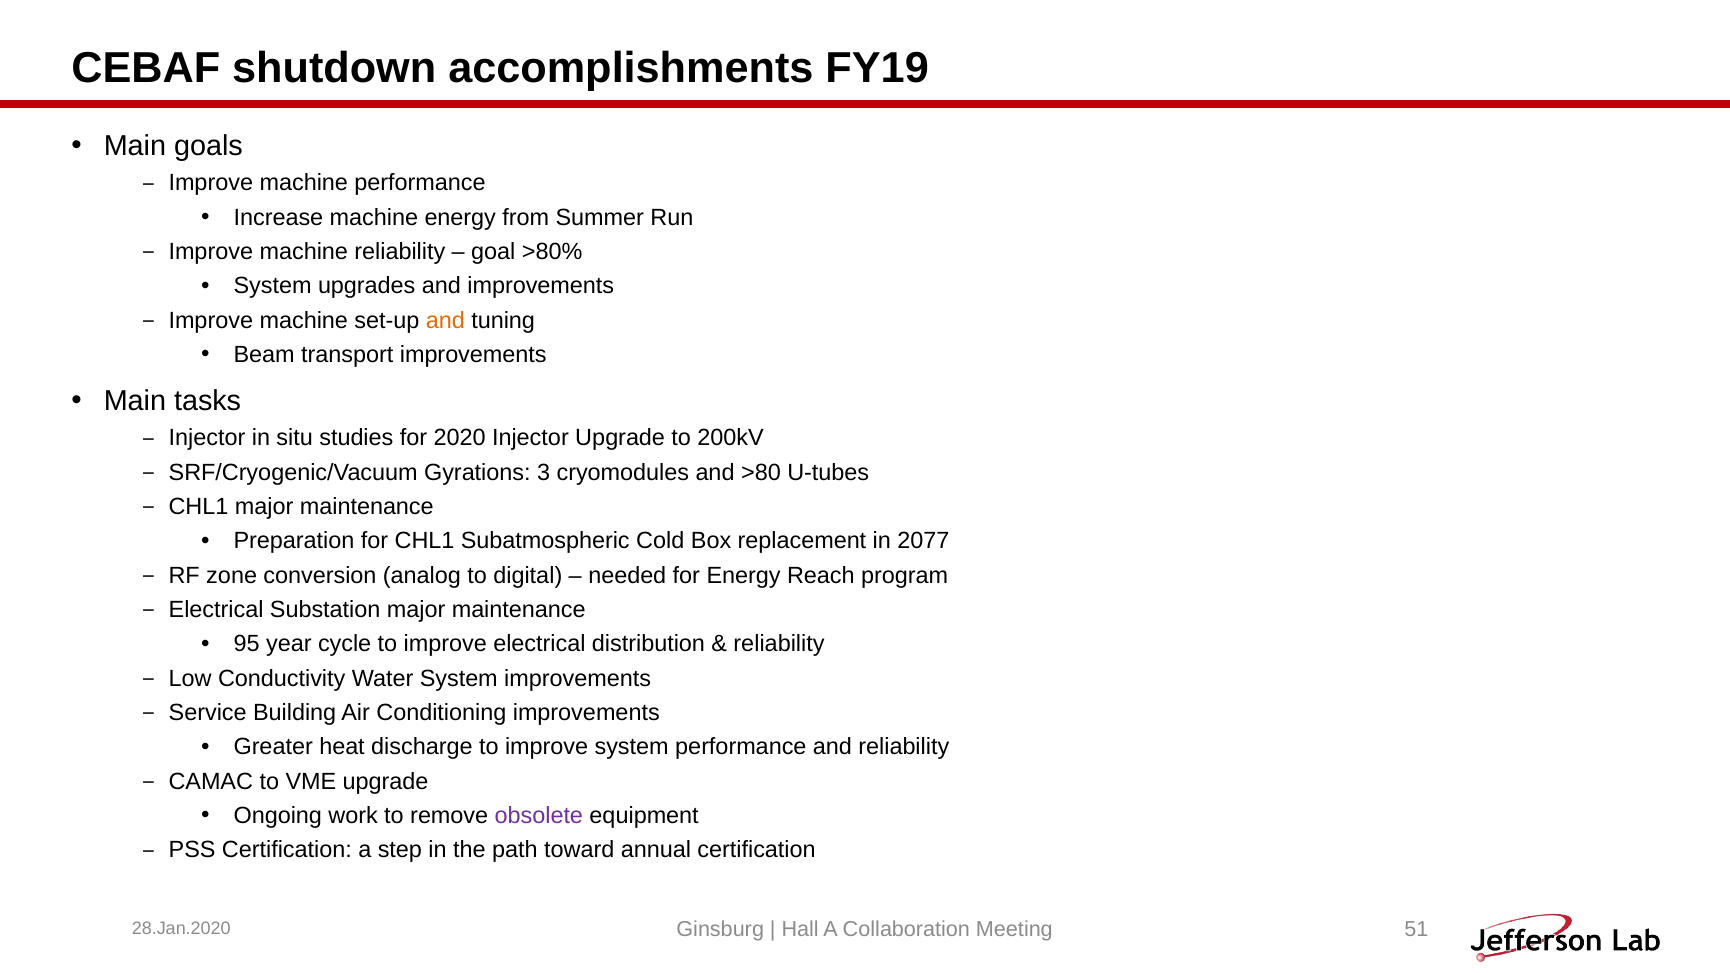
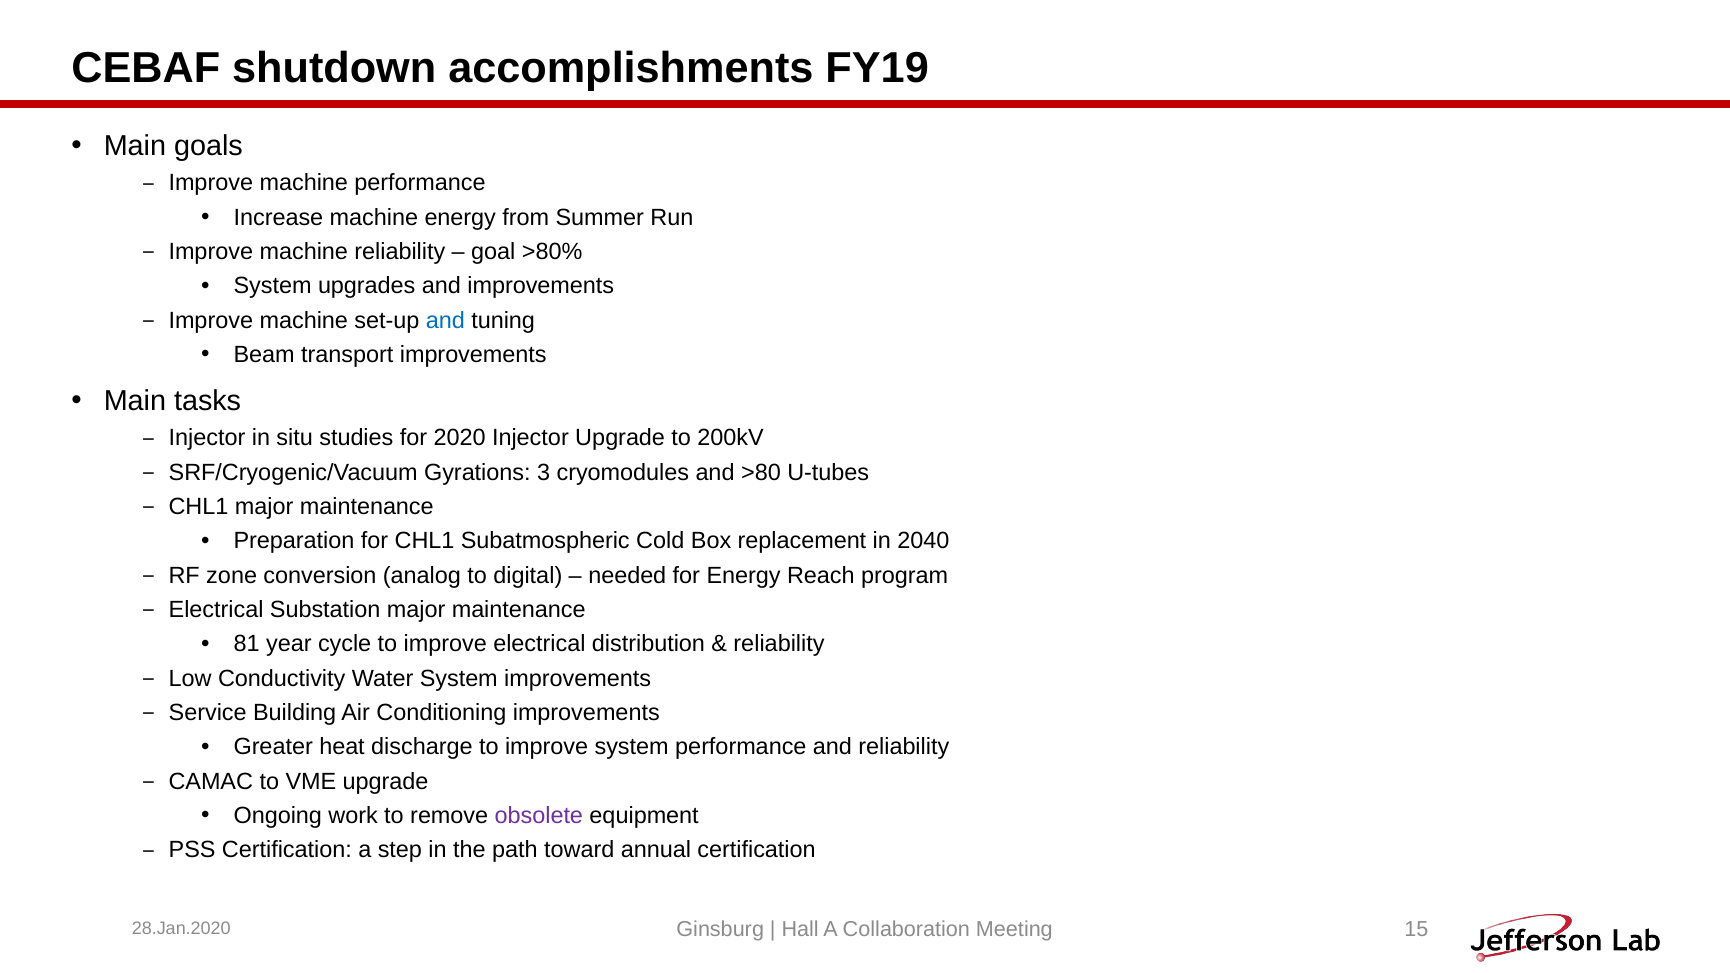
and at (445, 320) colour: orange -> blue
2077: 2077 -> 2040
95: 95 -> 81
51: 51 -> 15
